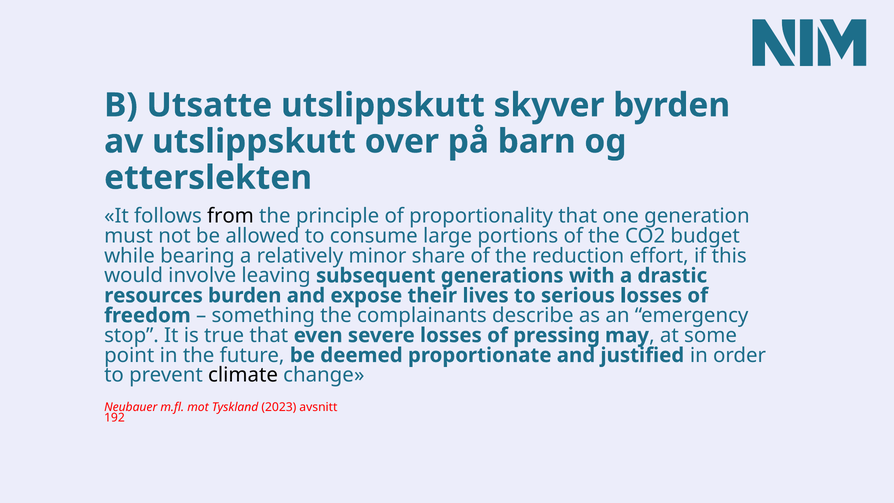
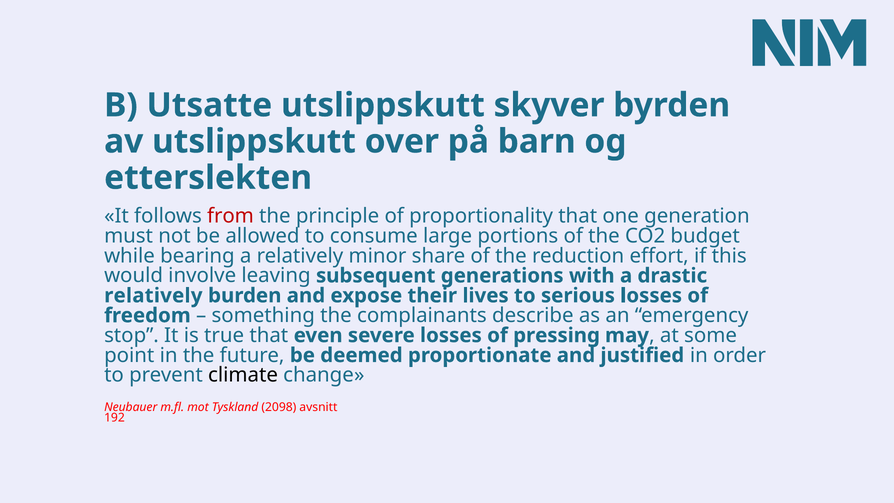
from colour: black -> red
resources at (154, 296): resources -> relatively
2023: 2023 -> 2098
